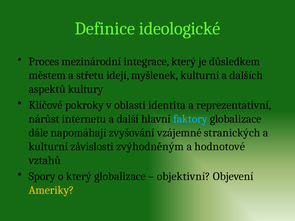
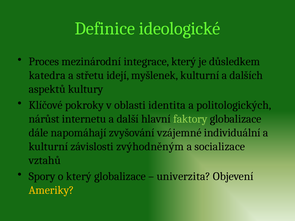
městem: městem -> katedra
reprezentativní: reprezentativní -> politologických
faktory colour: light blue -> light green
stranických: stranických -> individuální
hodnotové: hodnotové -> socializace
objektivní: objektivní -> univerzita
